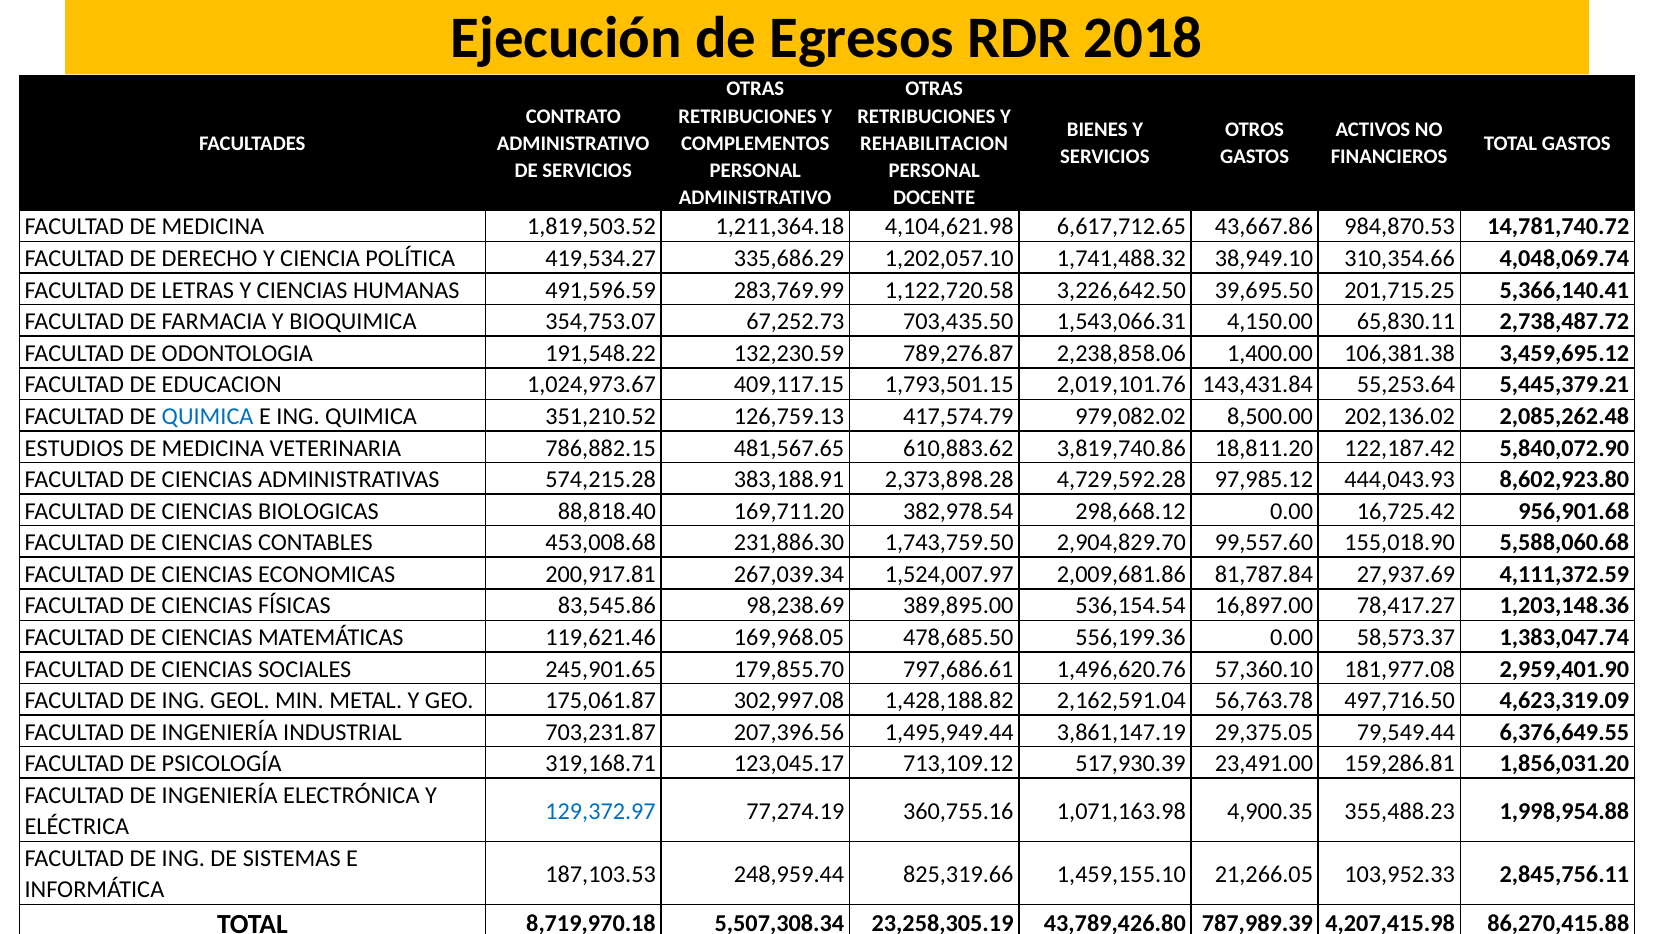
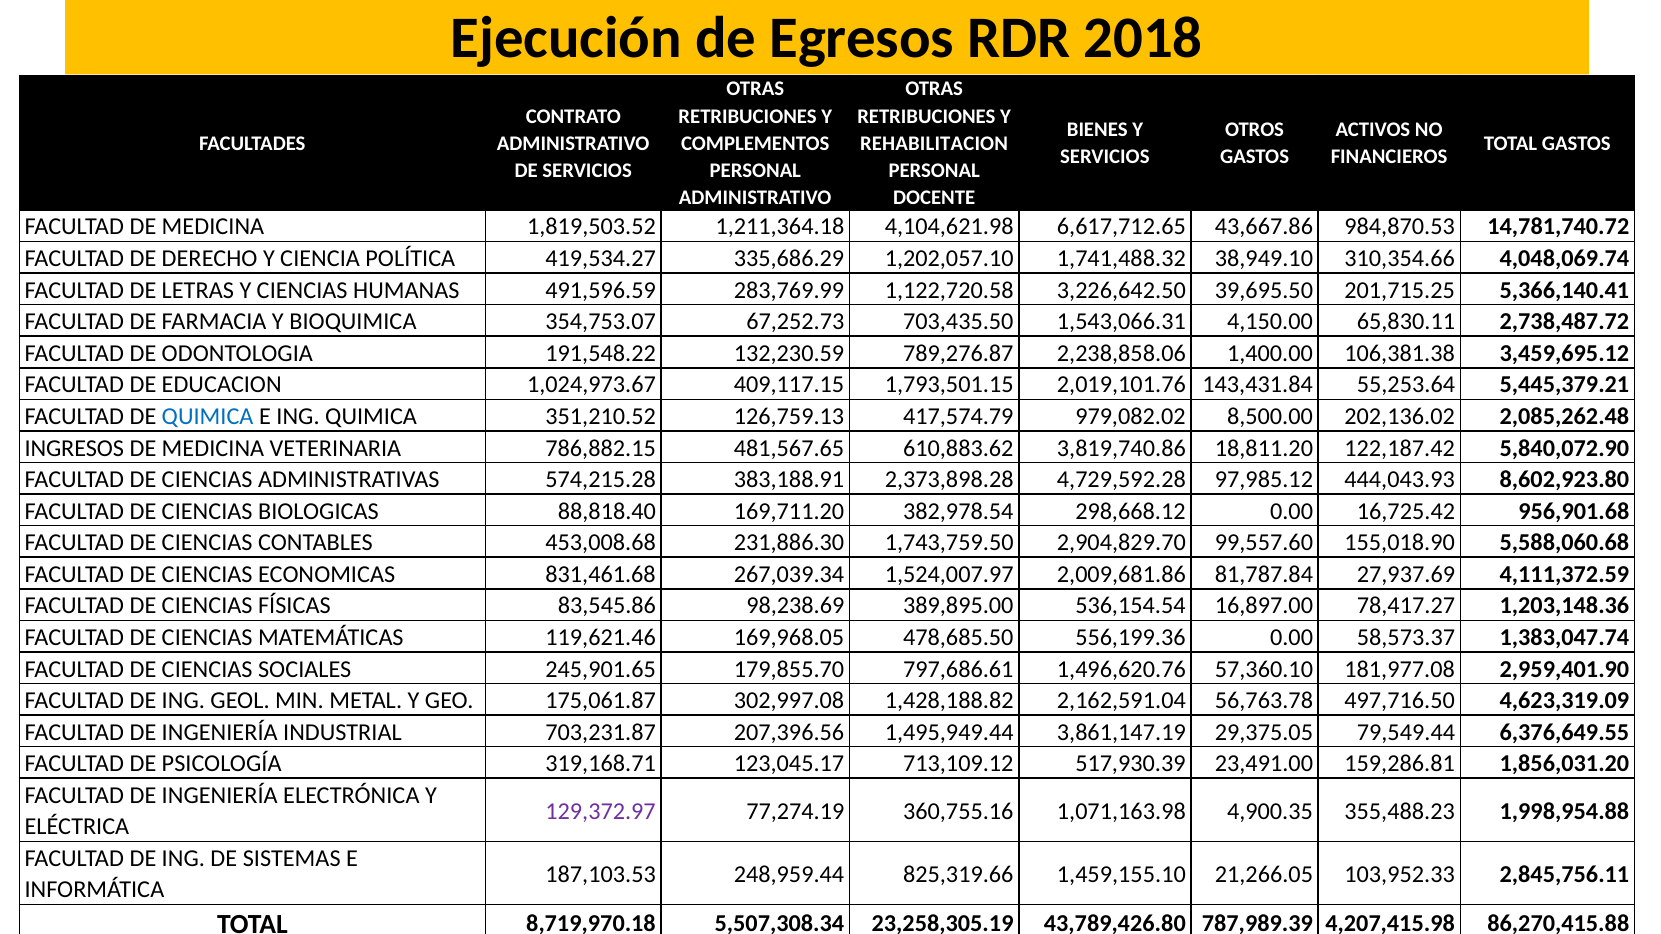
ESTUDIOS: ESTUDIOS -> INGRESOS
200,917.81: 200,917.81 -> 831,461.68
129,372.97 colour: blue -> purple
